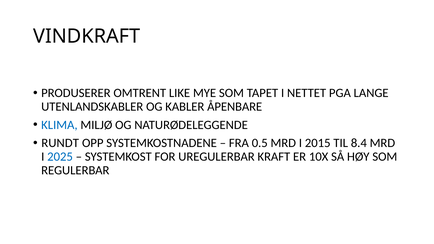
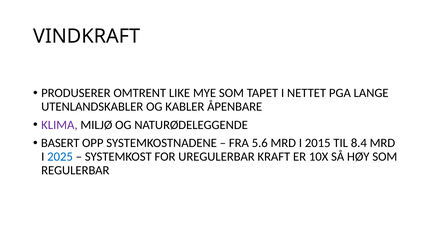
KLIMA colour: blue -> purple
RUNDT: RUNDT -> BASERT
0.5: 0.5 -> 5.6
